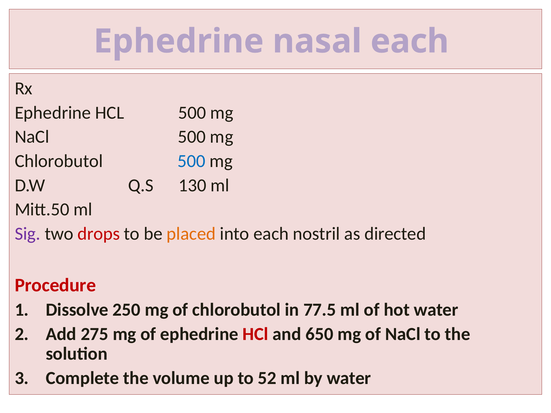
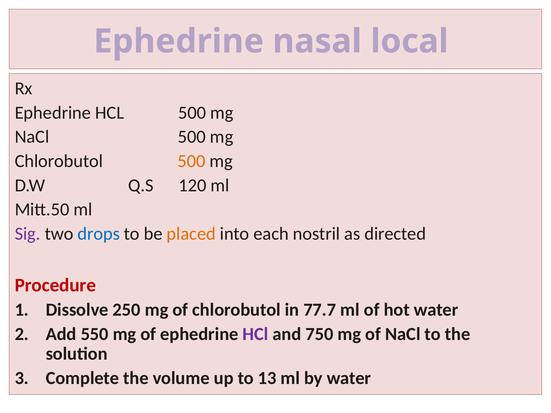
nasal each: each -> local
500 at (192, 161) colour: blue -> orange
130: 130 -> 120
drops colour: red -> blue
77.5: 77.5 -> 77.7
275: 275 -> 550
HCl at (255, 334) colour: red -> purple
650: 650 -> 750
52: 52 -> 13
